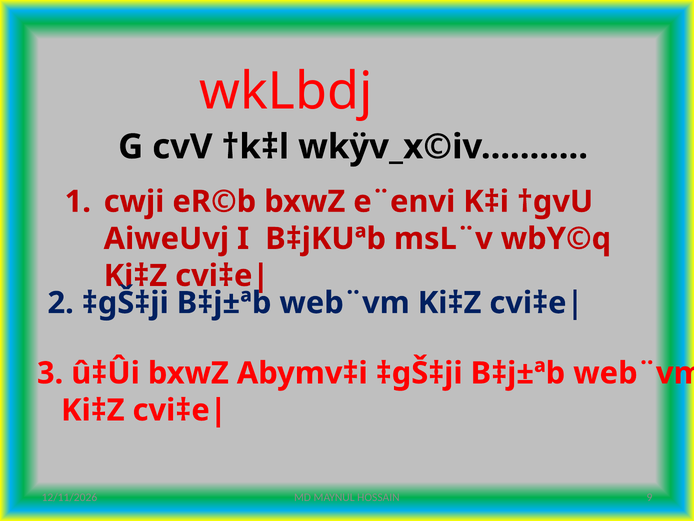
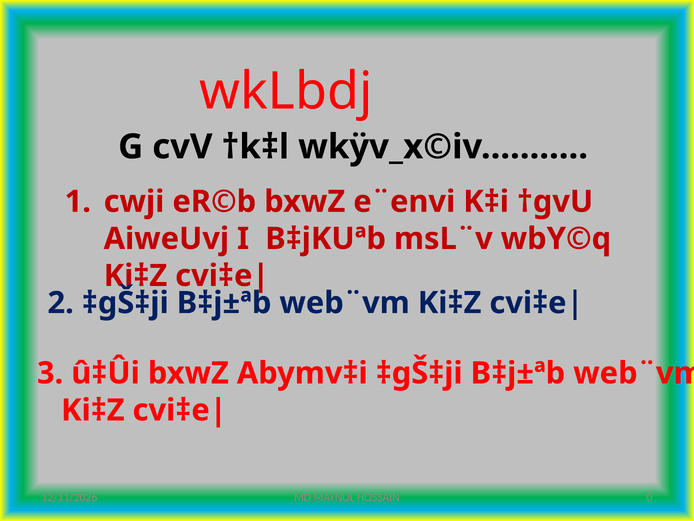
9: 9 -> 0
